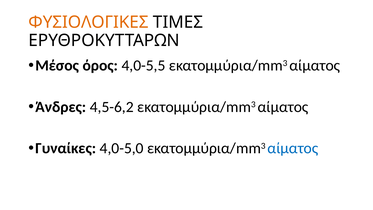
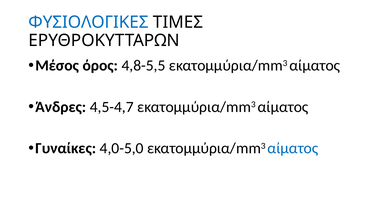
ΦΥΣΙΟΛΟΓΙΚΕΣ colour: orange -> blue
4,0-5,5: 4,0-5,5 -> 4,8-5,5
4,5-6,2: 4,5-6,2 -> 4,5-4,7
